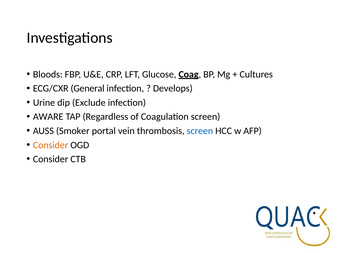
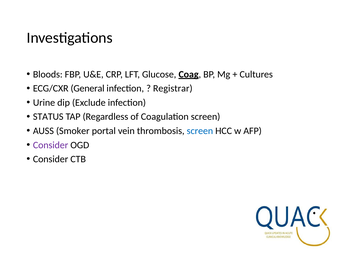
Develops: Develops -> Registrar
AWARE: AWARE -> STATUS
Consider at (51, 145) colour: orange -> purple
